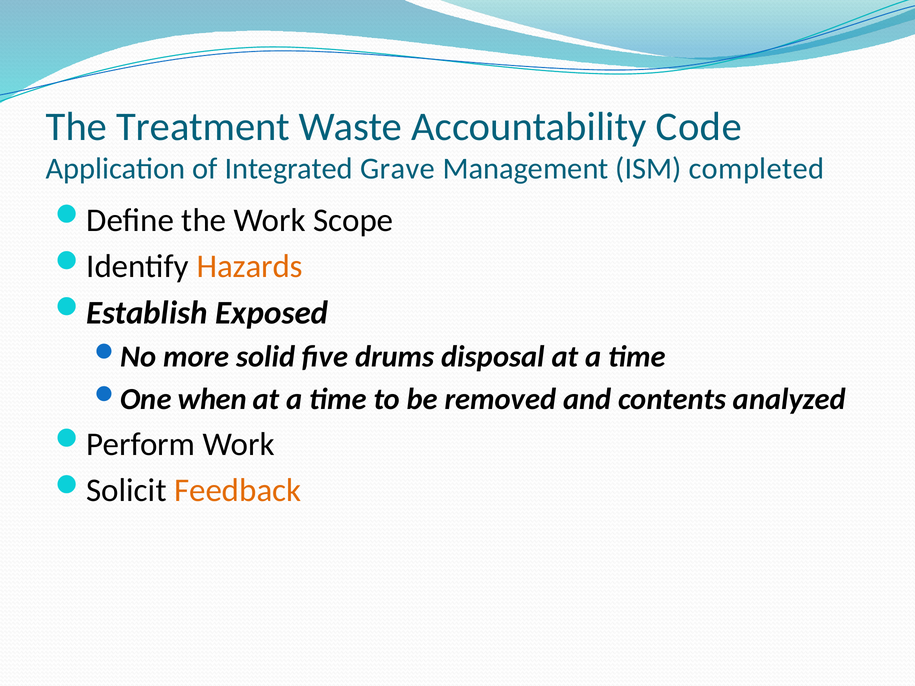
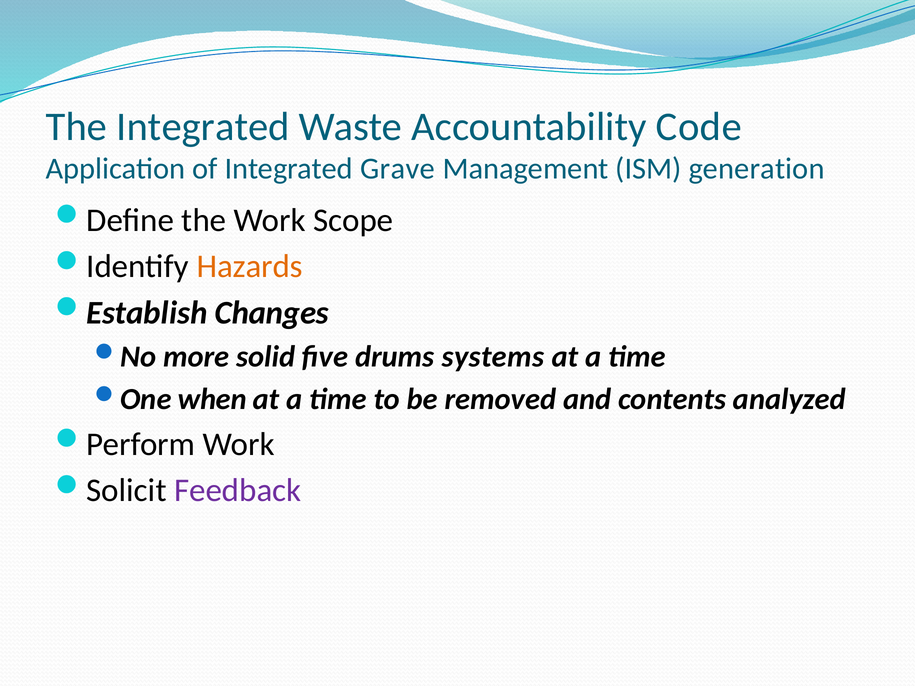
The Treatment: Treatment -> Integrated
completed: completed -> generation
Exposed: Exposed -> Changes
disposal: disposal -> systems
Feedback colour: orange -> purple
